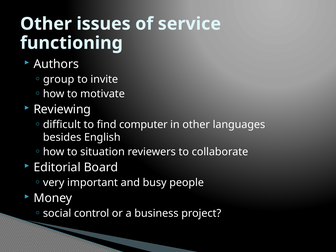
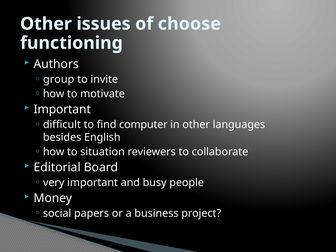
service: service -> choose
Reviewing at (62, 109): Reviewing -> Important
control: control -> papers
